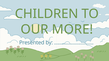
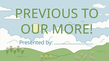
CHILDREN: CHILDREN -> PREVIOUS
